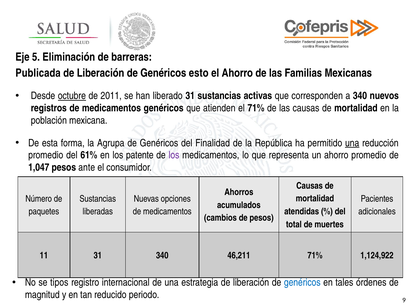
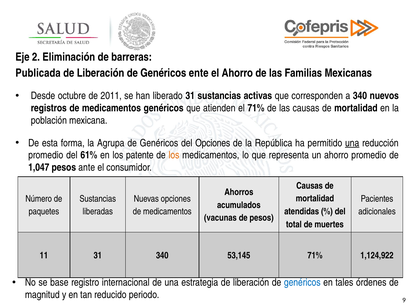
5: 5 -> 2
esto: esto -> ente
octubre underline: present -> none
del Finalidad: Finalidad -> Opciones
los at (174, 155) colour: purple -> orange
cambios: cambios -> vacunas
46,211: 46,211 -> 53,145
tipos: tipos -> base
